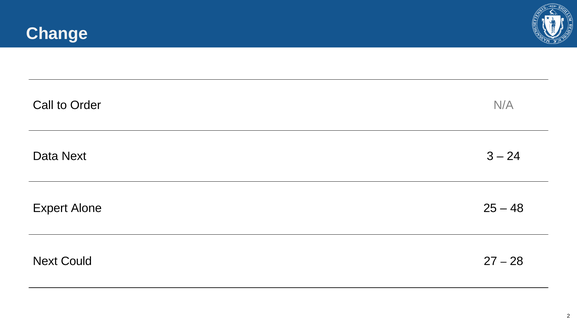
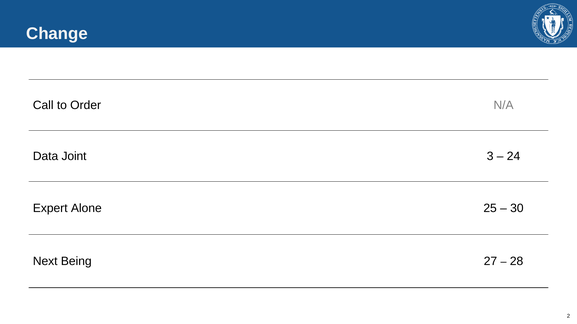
Data Next: Next -> Joint
48: 48 -> 30
Could: Could -> Being
